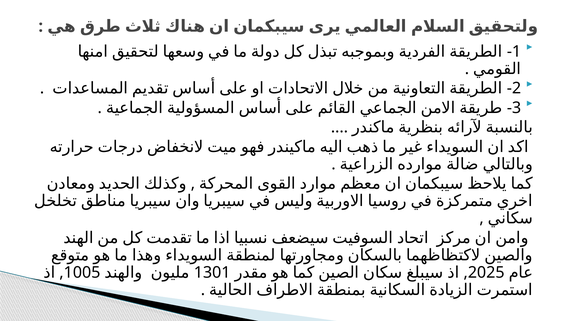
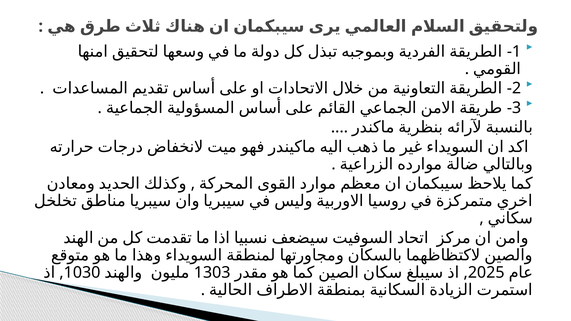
1005: 1005 -> 1030
1301: 1301 -> 1303
